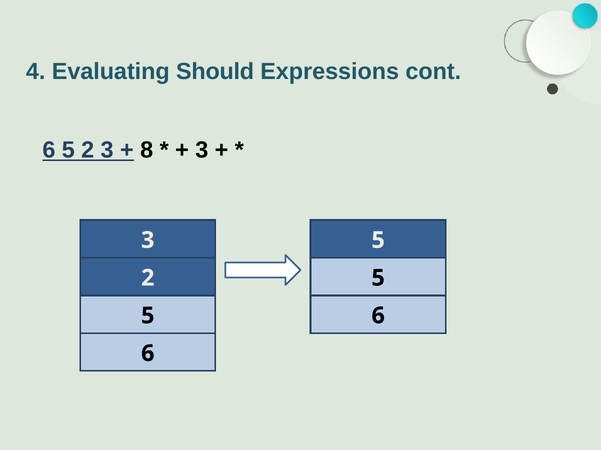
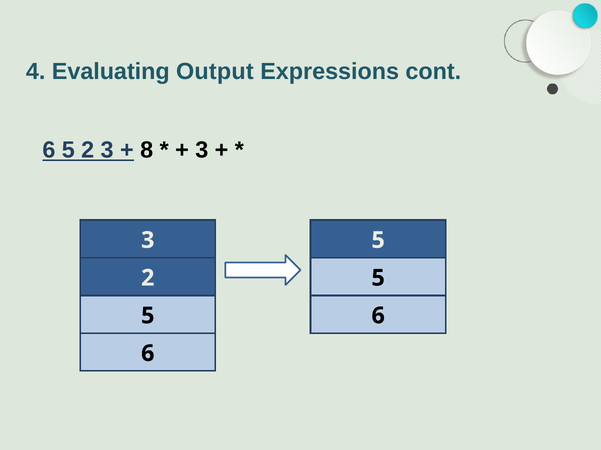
Should: Should -> Output
